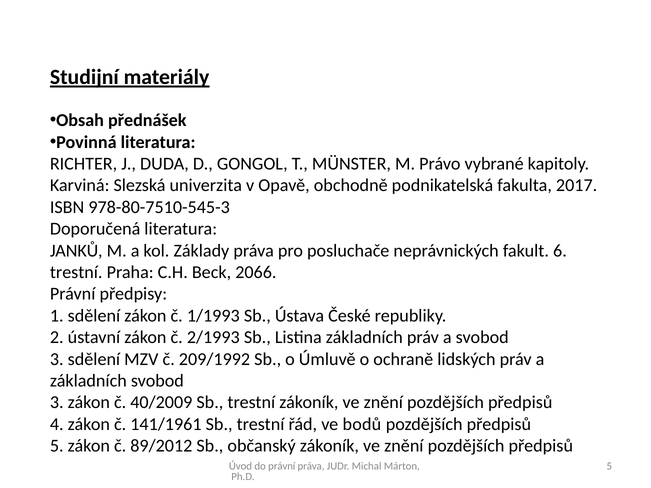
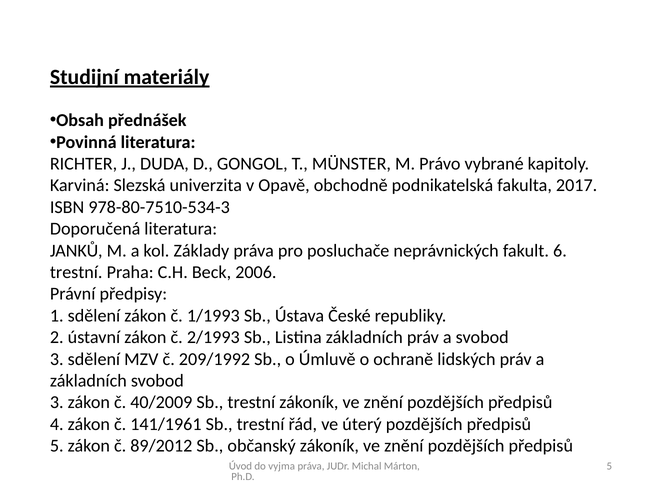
978-80-7510-545-3: 978-80-7510-545-3 -> 978-80-7510-534-3
2066: 2066 -> 2006
bodů: bodů -> úterý
do právní: právní -> vyjma
